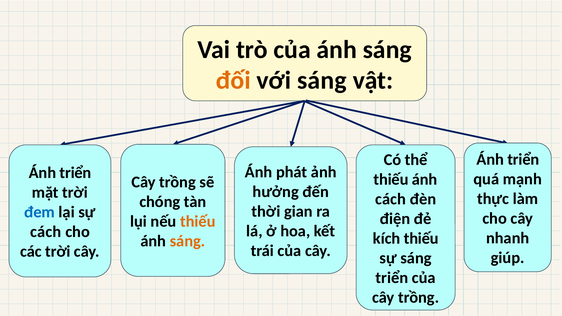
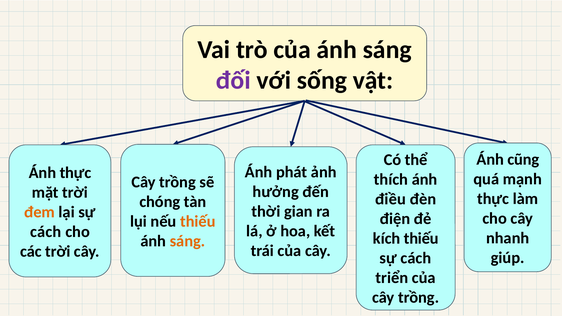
đối colour: orange -> purple
với sáng: sáng -> sống
triển at (523, 159): triển -> cũng
triển at (76, 173): triển -> thực
thiếu at (391, 179): thiếu -> thích
cách at (391, 199): cách -> điều
đem colour: blue -> orange
sáng at (416, 258): sáng -> cách
